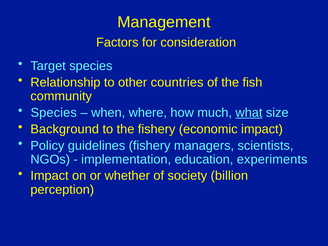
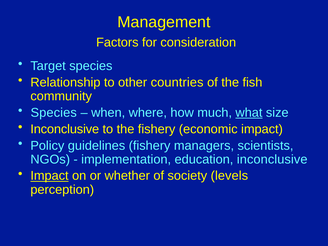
Background at (65, 129): Background -> Inconclusive
education experiments: experiments -> inconclusive
Impact at (49, 176) underline: none -> present
billion: billion -> levels
